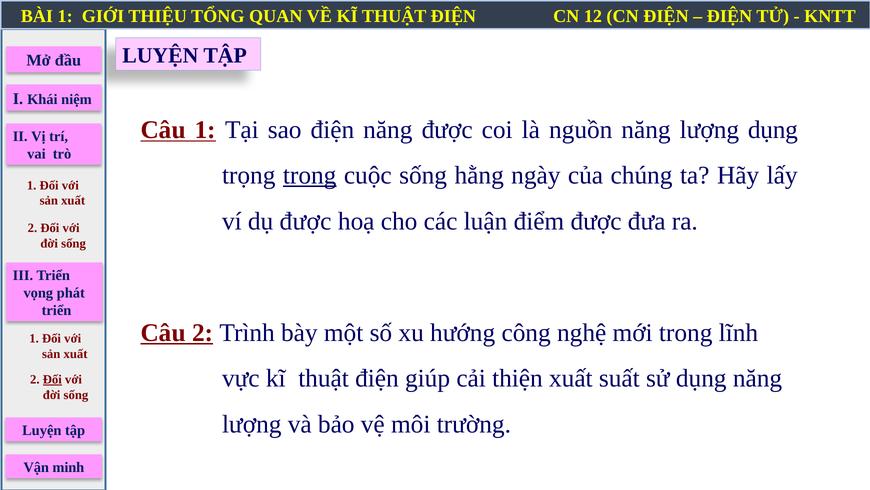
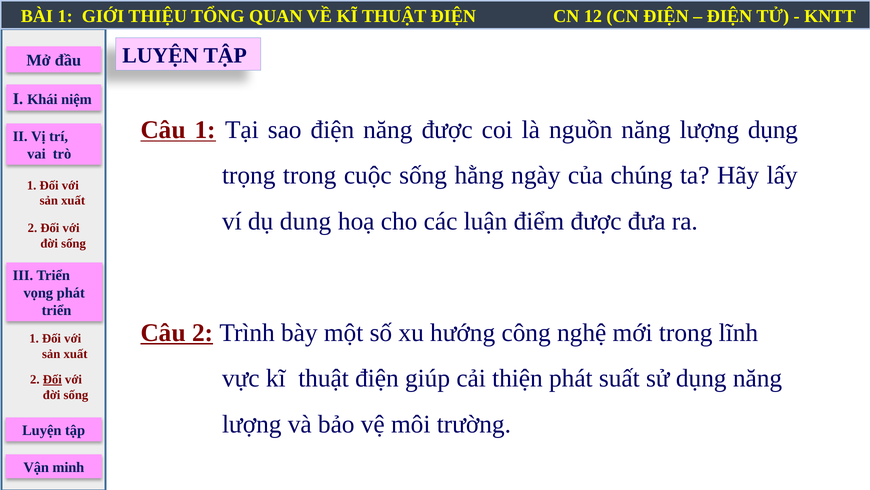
trong at (310, 175) underline: present -> none
dụ được: được -> dung
thiện xuất: xuất -> phát
